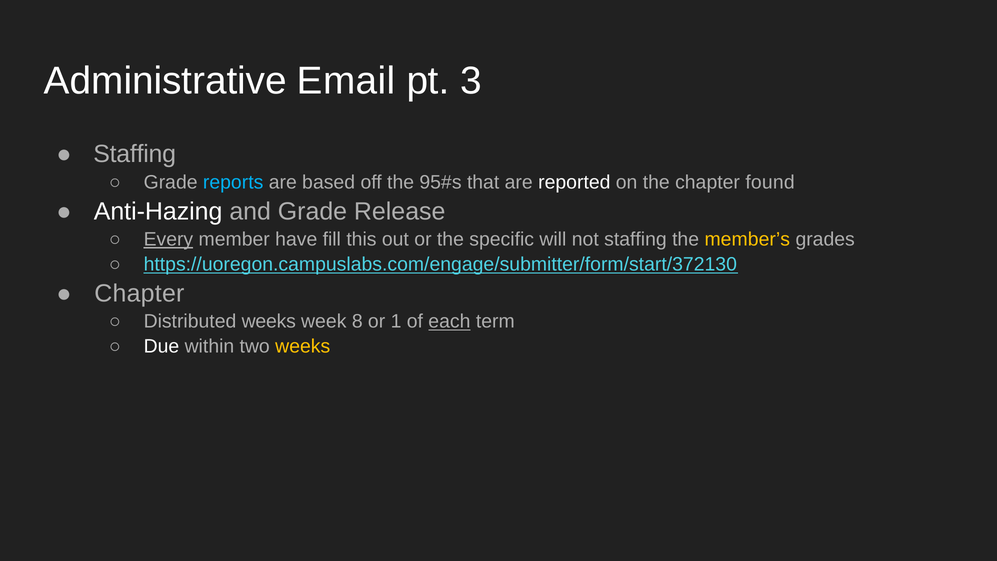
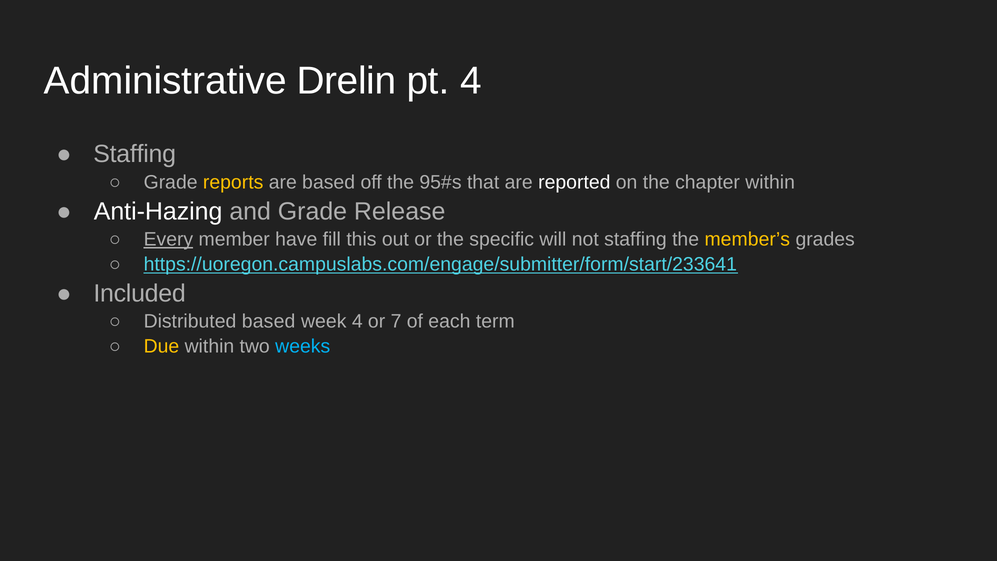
Email: Email -> Drelin
pt 3: 3 -> 4
reports colour: light blue -> yellow
chapter found: found -> within
https://uoregon.campuslabs.com/engage/submitter/form/start/372130: https://uoregon.campuslabs.com/engage/submitter/form/start/372130 -> https://uoregon.campuslabs.com/engage/submitter/form/start/233641
Chapter at (139, 293): Chapter -> Included
Distributed weeks: weeks -> based
week 8: 8 -> 4
1: 1 -> 7
each underline: present -> none
Due colour: white -> yellow
weeks at (303, 346) colour: yellow -> light blue
